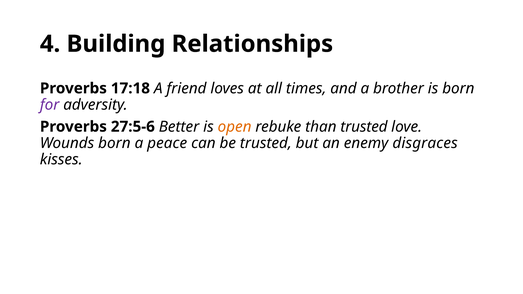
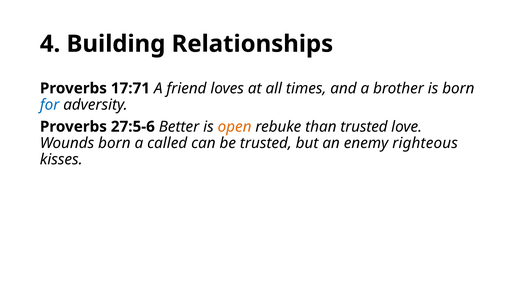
17:18: 17:18 -> 17:71
for colour: purple -> blue
peace: peace -> called
disgraces: disgraces -> righteous
